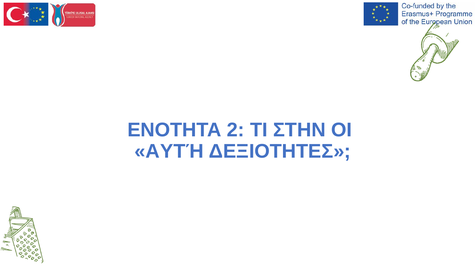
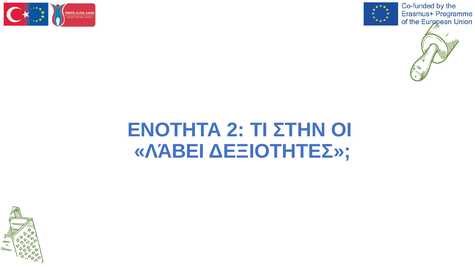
ΑΥΤΉ: ΑΥΤΉ -> ΛΆΒΕΙ
